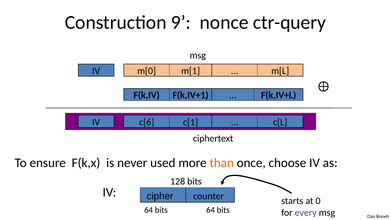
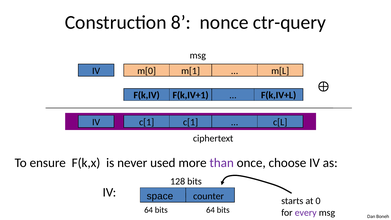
9: 9 -> 8
c[6 at (147, 122): c[6 -> c[1
than colour: orange -> purple
cipher: cipher -> space
